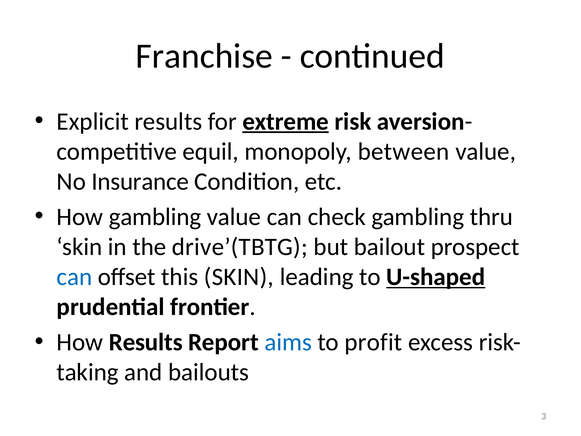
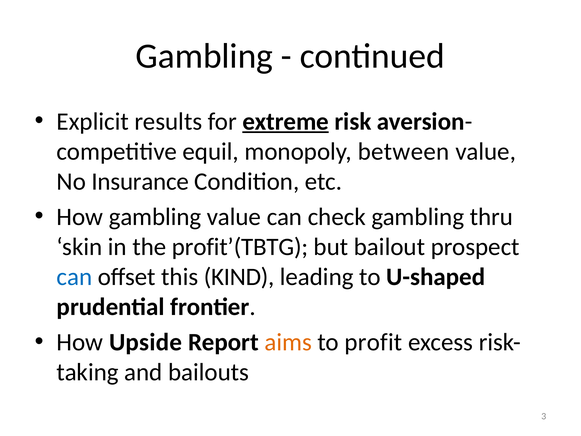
Franchise at (204, 56): Franchise -> Gambling
drive’(TBTG: drive’(TBTG -> profit’(TBTG
this SKIN: SKIN -> KIND
U-shaped underline: present -> none
How Results: Results -> Upside
aims colour: blue -> orange
